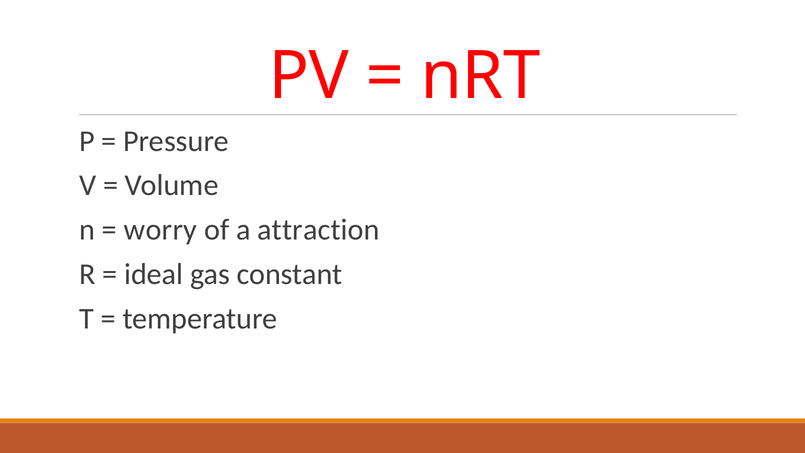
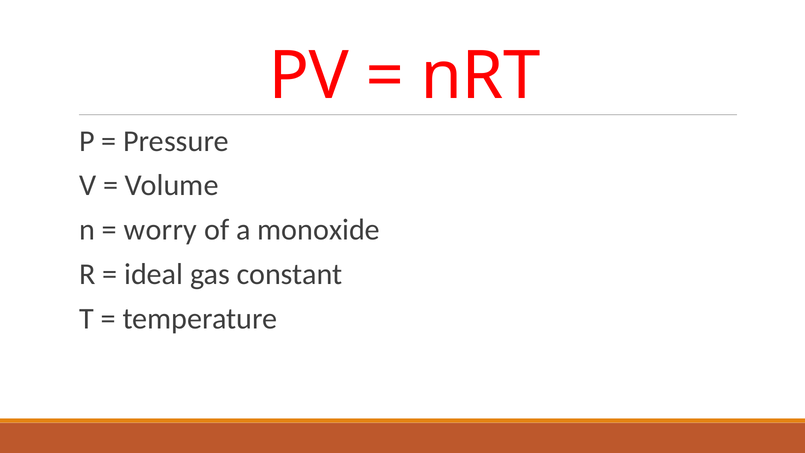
attraction: attraction -> monoxide
